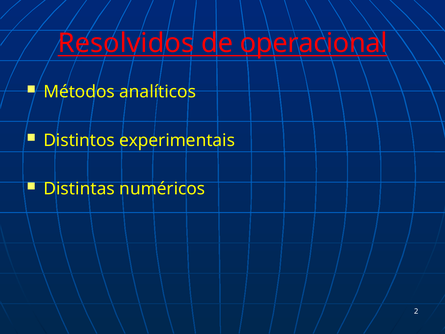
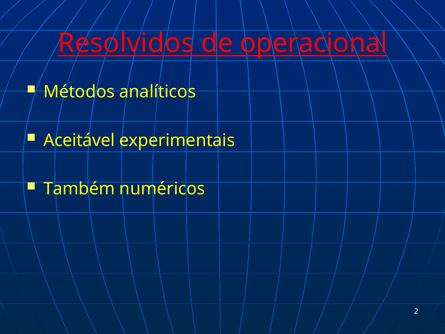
Distintos: Distintos -> Aceitável
Distintas: Distintas -> Também
